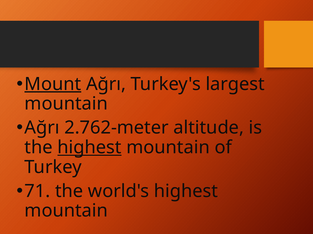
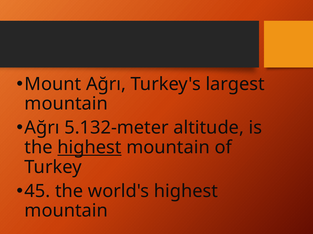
Mount underline: present -> none
2.762-meter: 2.762-meter -> 5.132-meter
71: 71 -> 45
